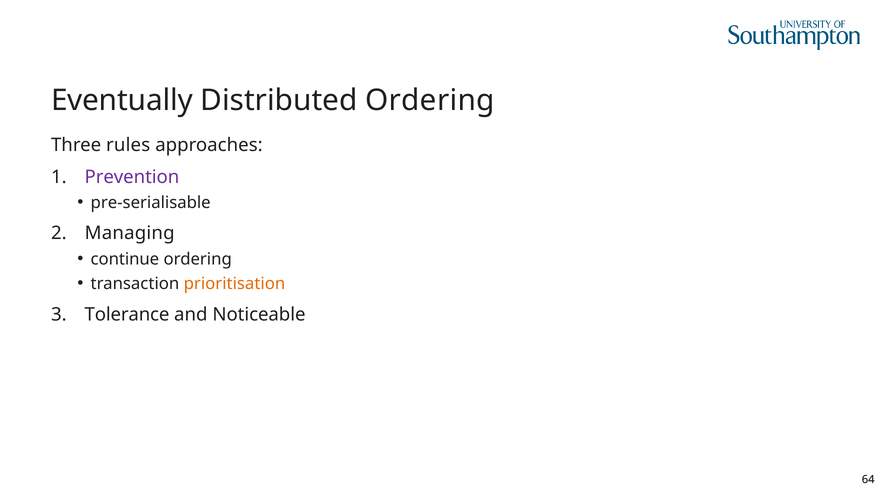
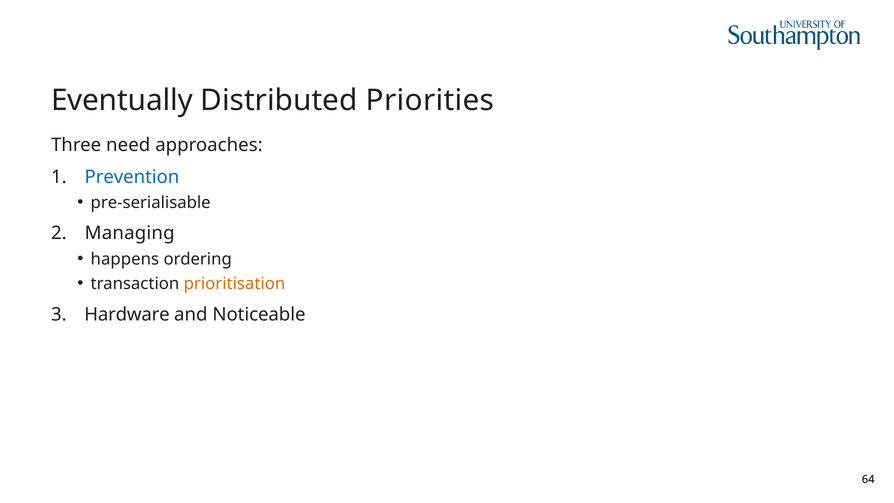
Distributed Ordering: Ordering -> Priorities
rules: rules -> need
Prevention colour: purple -> blue
continue: continue -> happens
Tolerance: Tolerance -> Hardware
